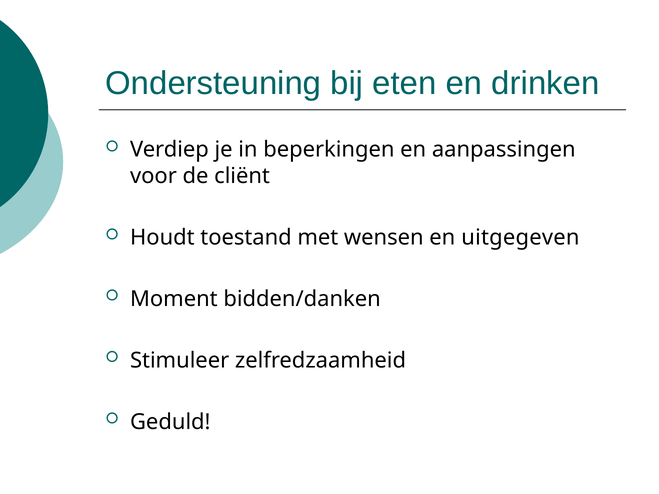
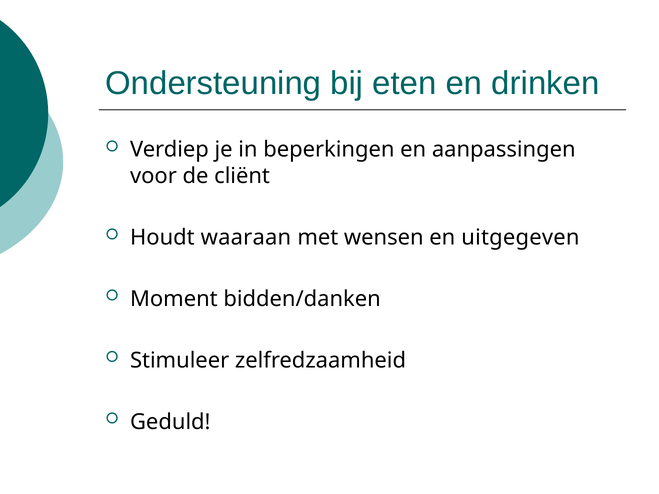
toestand: toestand -> waaraan
